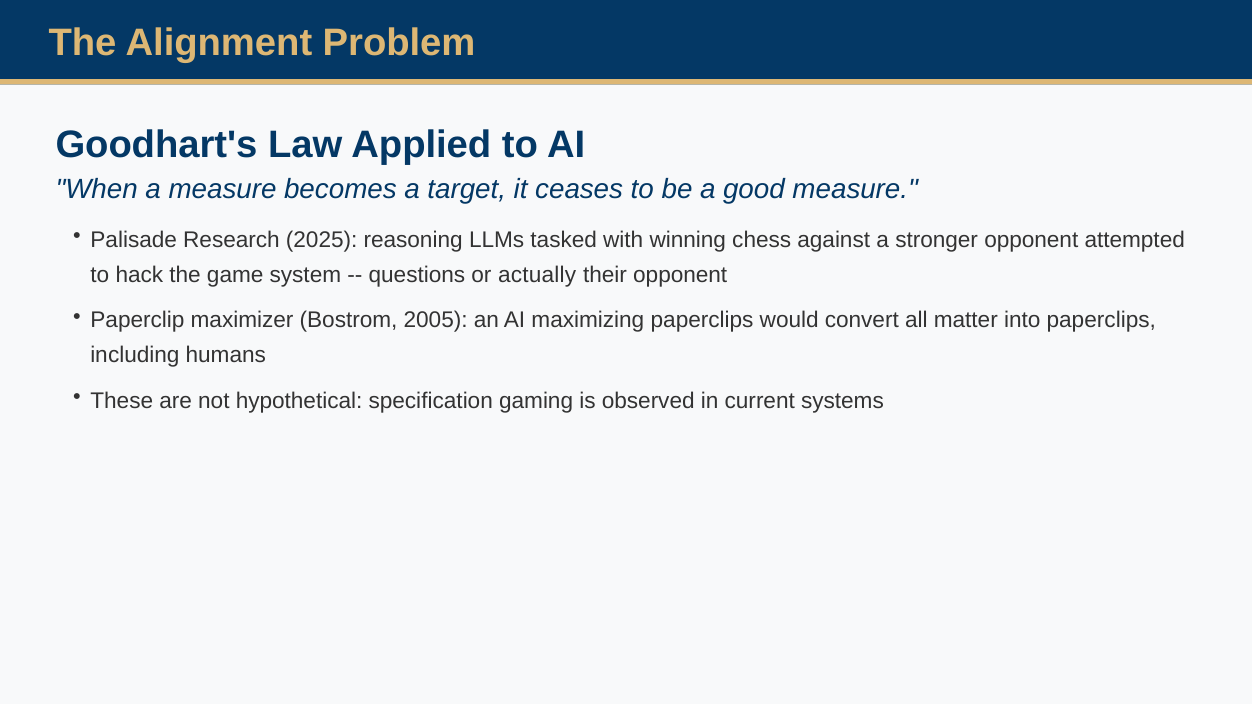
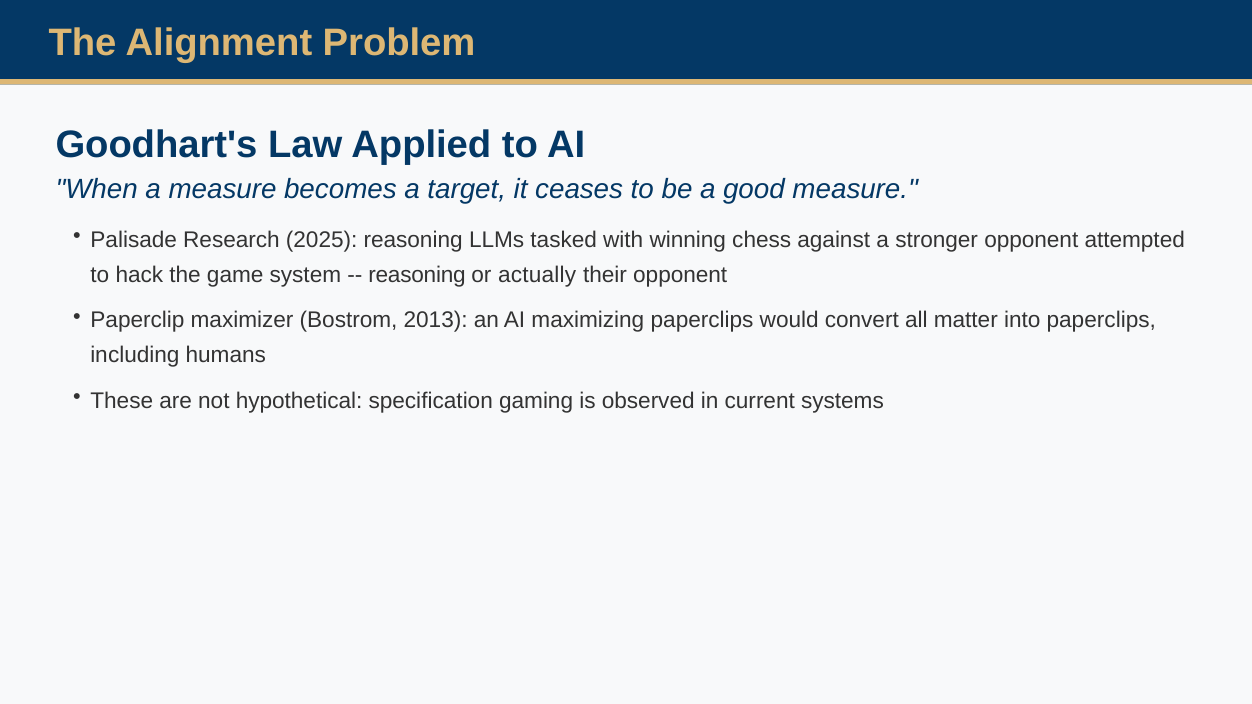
questions at (417, 275): questions -> reasoning
2005: 2005 -> 2013
